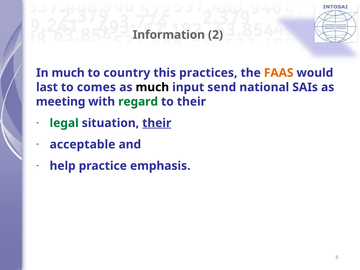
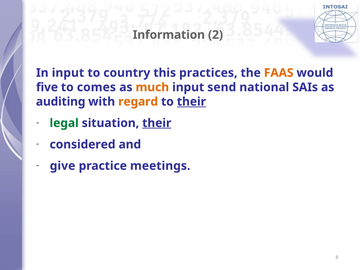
In much: much -> input
last: last -> five
much at (152, 87) colour: black -> orange
meeting: meeting -> auditing
regard colour: green -> orange
their at (191, 102) underline: none -> present
acceptable: acceptable -> considered
help: help -> give
emphasis: emphasis -> meetings
